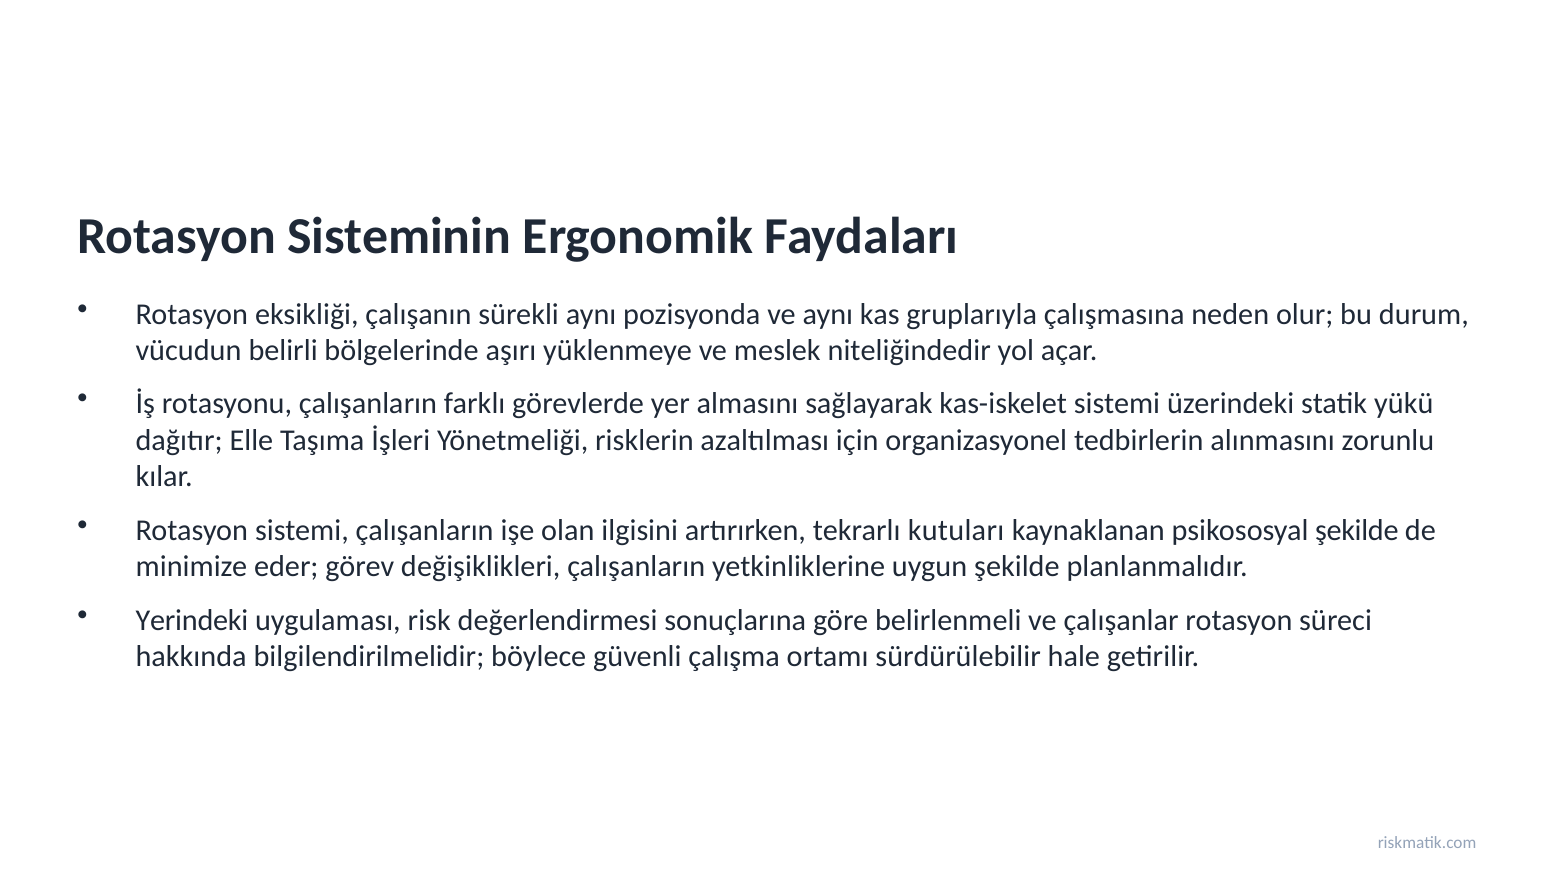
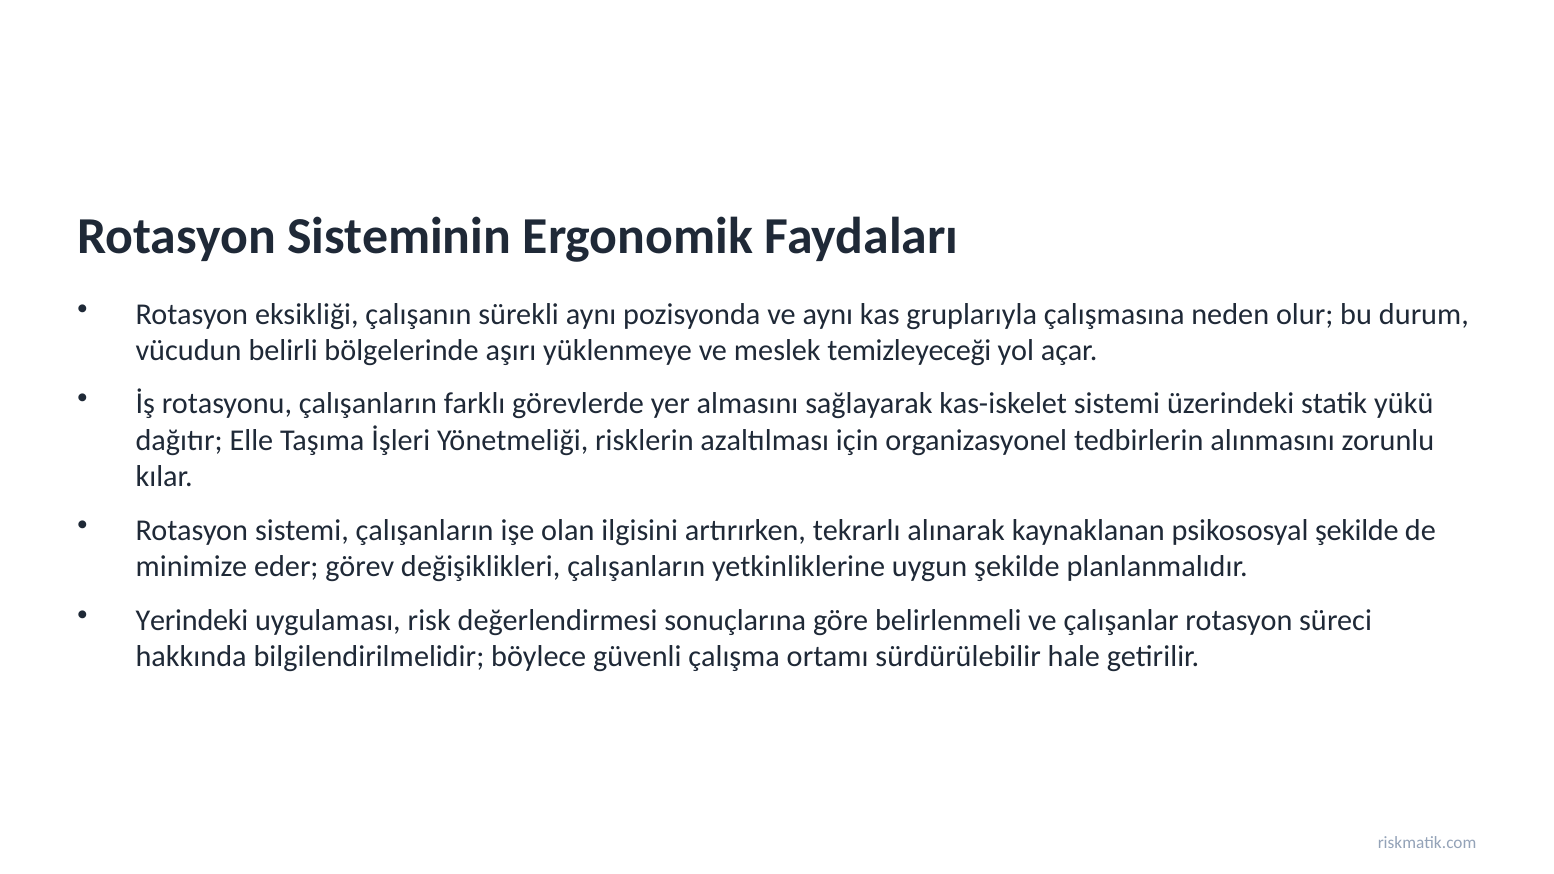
niteliğindedir: niteliğindedir -> temizleyeceği
kutuları: kutuları -> alınarak
